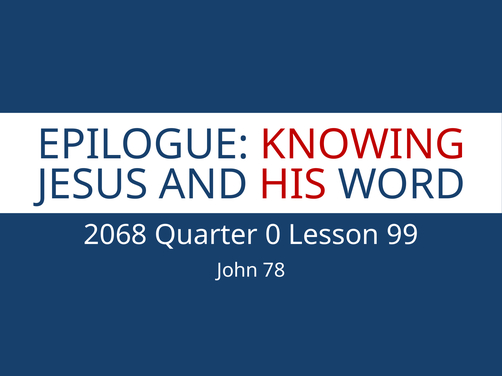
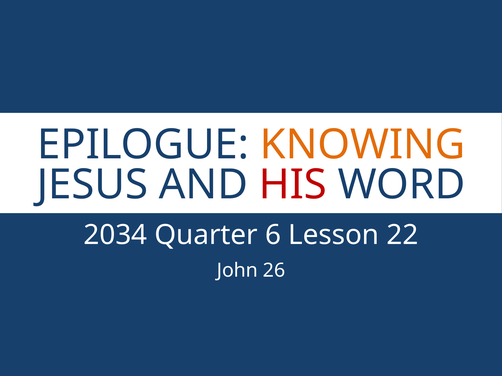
KNOWING colour: red -> orange
2068: 2068 -> 2034
0: 0 -> 6
99: 99 -> 22
78: 78 -> 26
